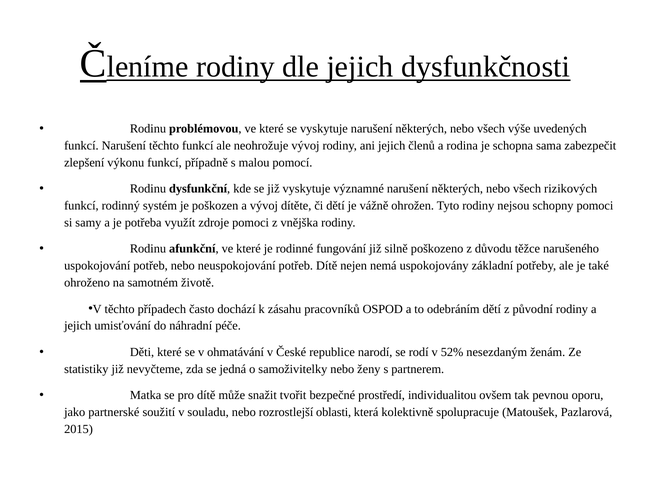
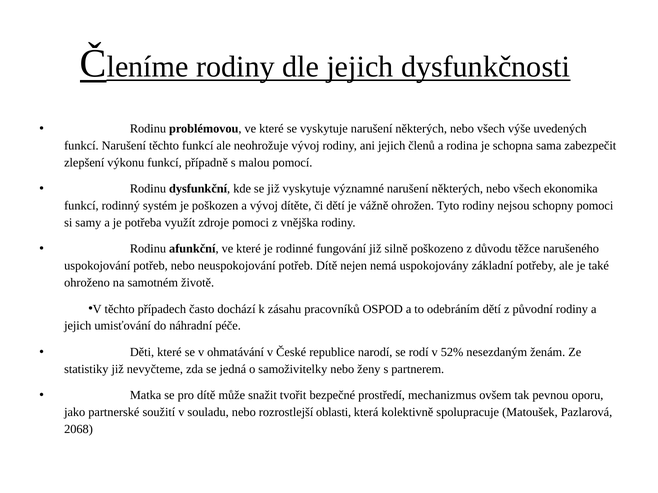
rizikových: rizikových -> ekonomika
individualitou: individualitou -> mechanizmus
2015: 2015 -> 2068
